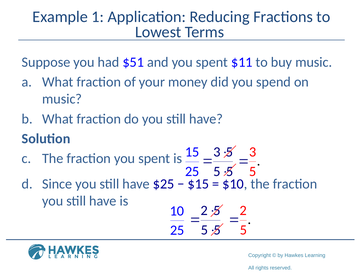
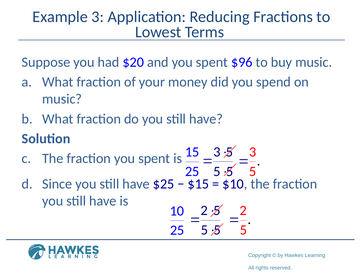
Example 1: 1 -> 3
$51: $51 -> $20
$11: $11 -> $96
